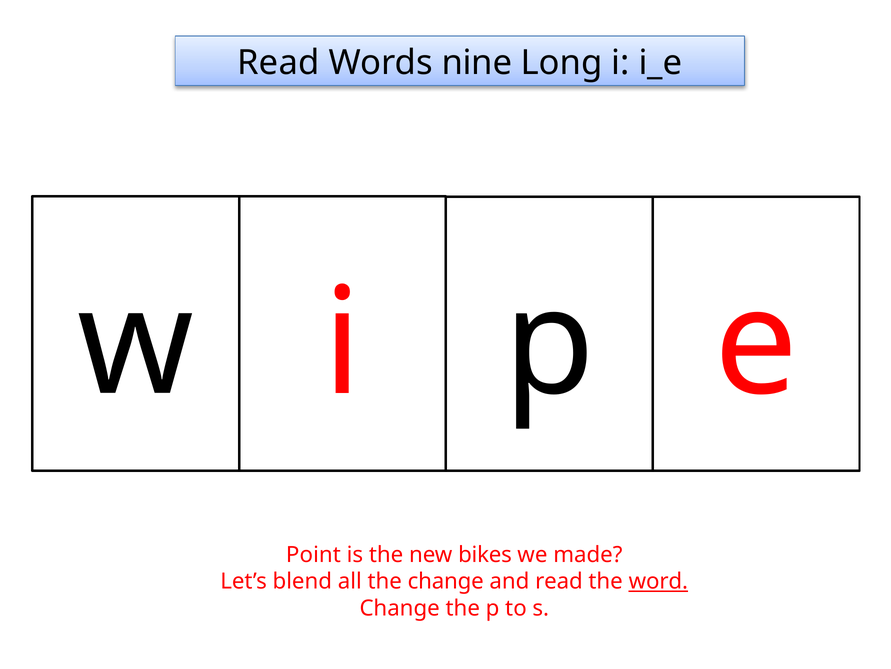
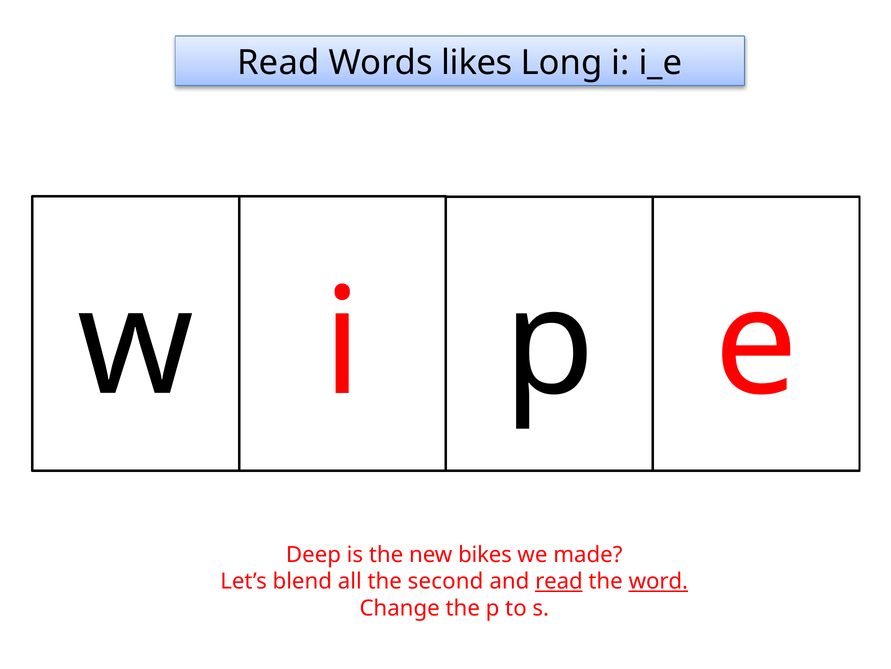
nine: nine -> likes
Point: Point -> Deep
the change: change -> second
read at (559, 581) underline: none -> present
